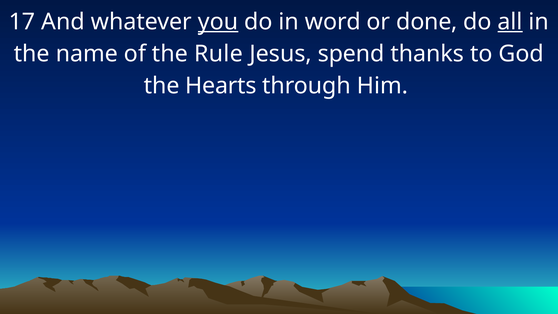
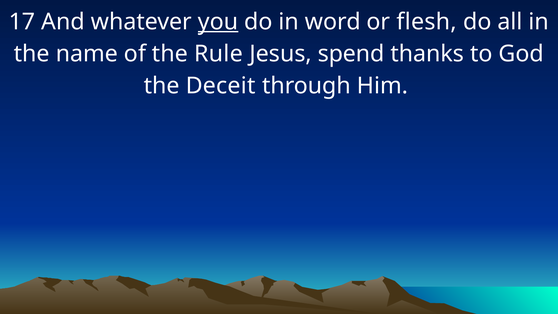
done: done -> flesh
all underline: present -> none
Hearts: Hearts -> Deceit
